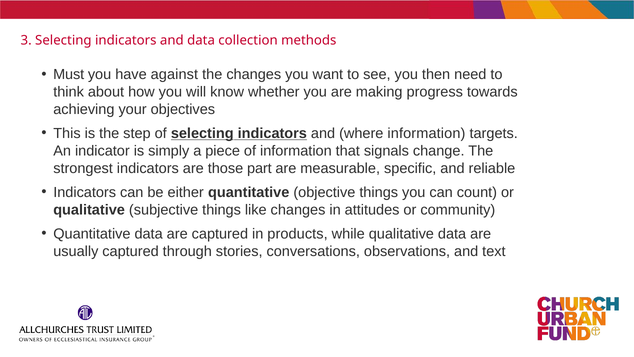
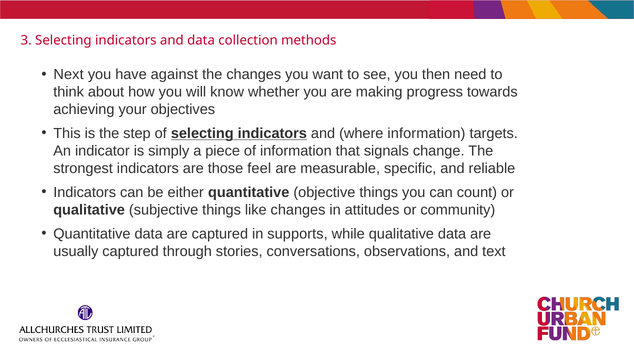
Must: Must -> Next
part: part -> feel
products: products -> supports
